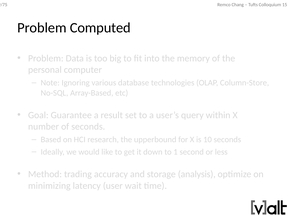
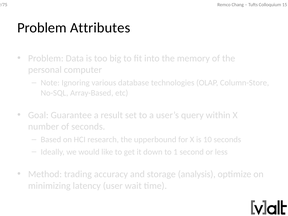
Computed: Computed -> Attributes
